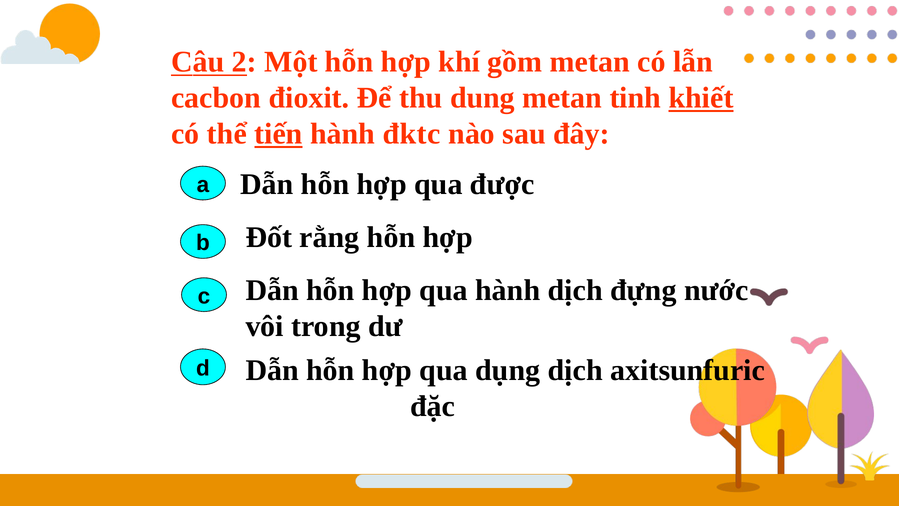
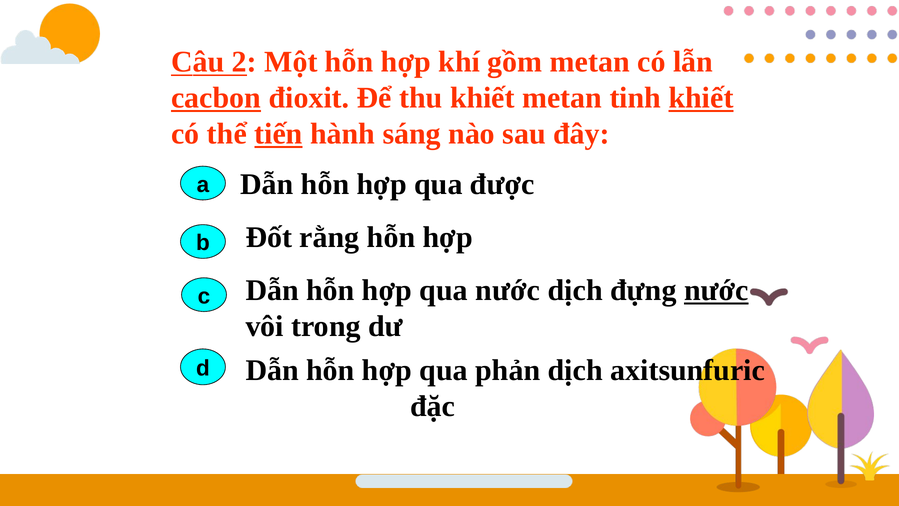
cacbon underline: none -> present
thu dung: dung -> khiết
đktc: đktc -> sáng
qua hành: hành -> nước
nước at (716, 290) underline: none -> present
dụng: dụng -> phản
